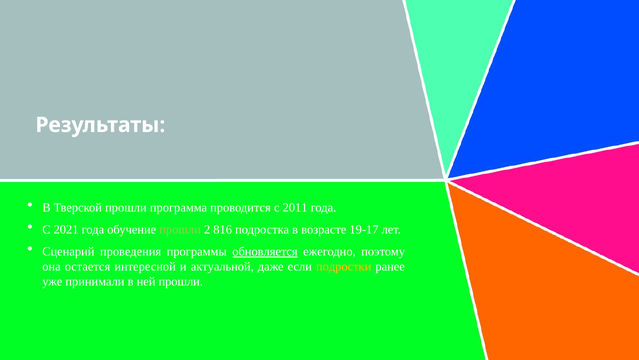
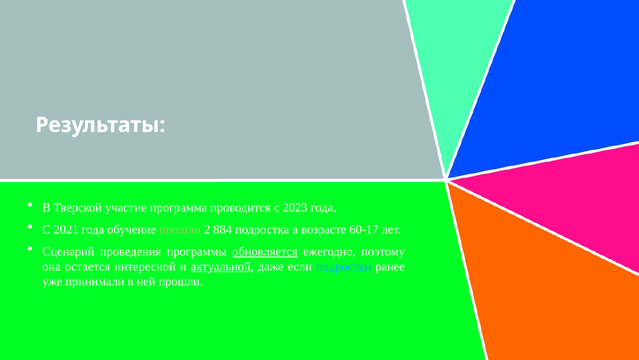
Тверской прошли: прошли -> участие
2011: 2011 -> 2023
816: 816 -> 884
19-17: 19-17 -> 60-17
актуальной underline: none -> present
подростки colour: yellow -> light blue
